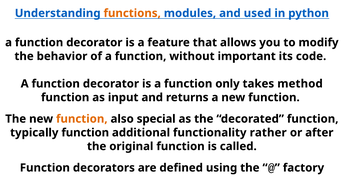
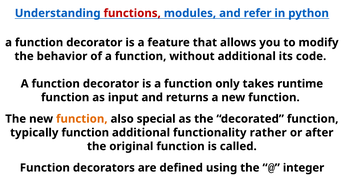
functions colour: orange -> red
used: used -> refer
without important: important -> additional
method: method -> runtime
factory: factory -> integer
